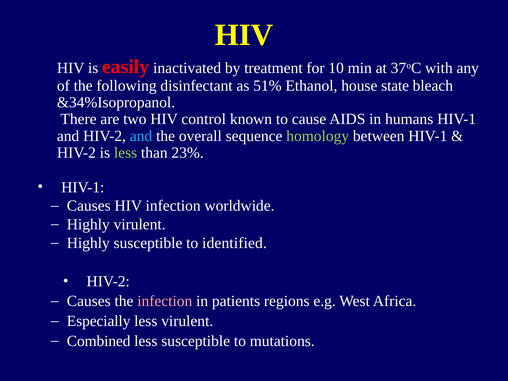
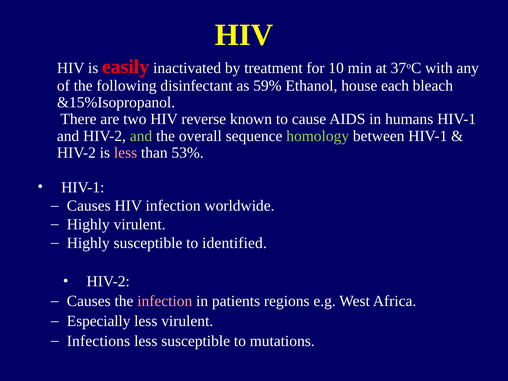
51%: 51% -> 59%
state: state -> each
&34%Isopropanol: &34%Isopropanol -> &15%Isopropanol
control: control -> reverse
and at (141, 136) colour: light blue -> light green
less at (126, 153) colour: light green -> pink
23%: 23% -> 53%
Combined: Combined -> Infections
